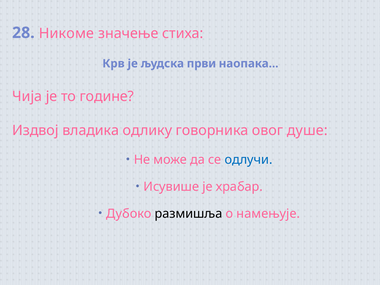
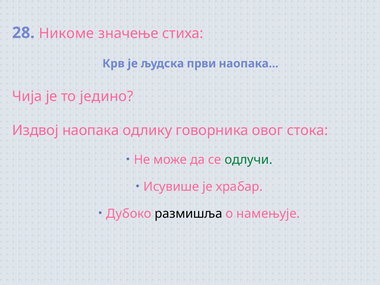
године: године -> једино
Издвој владика: владика -> наопака
душе: душе -> стока
одлучи colour: blue -> green
